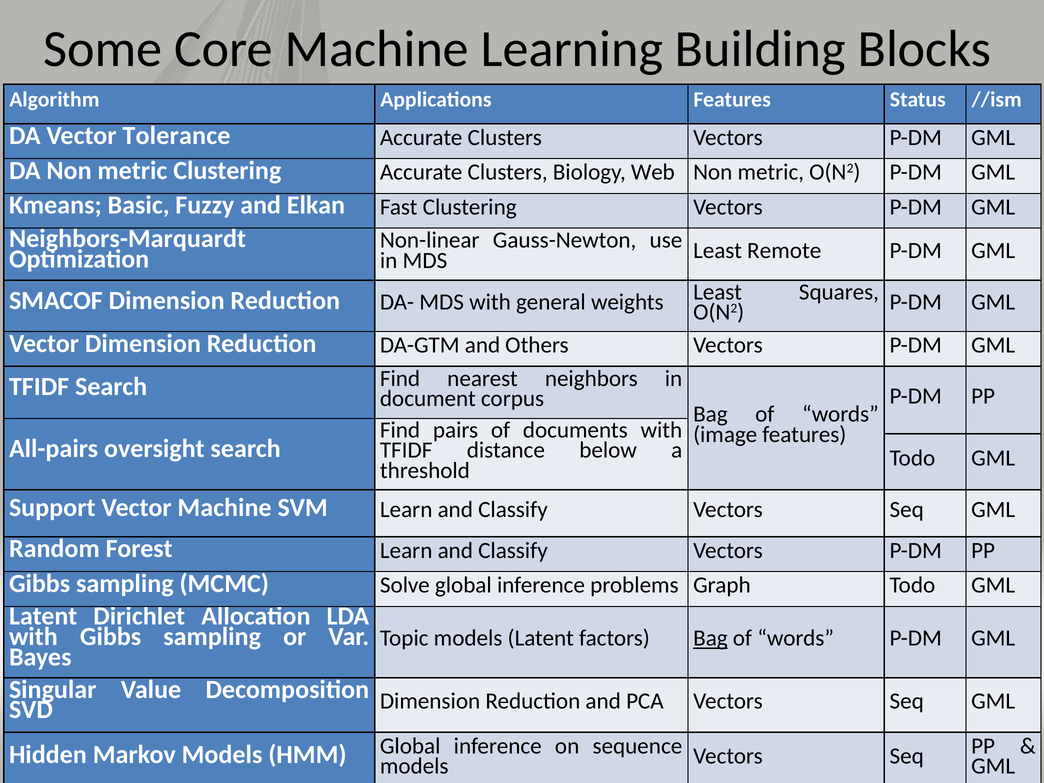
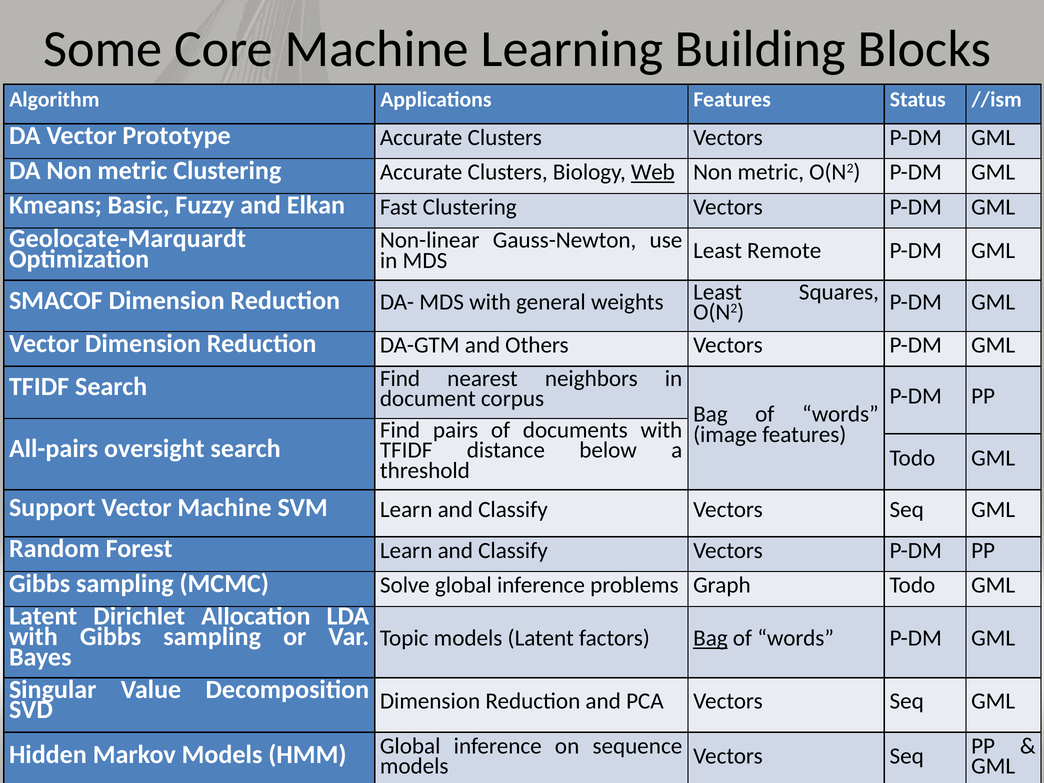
Tolerance: Tolerance -> Prototype
Web underline: none -> present
Neighbors-Marquardt: Neighbors-Marquardt -> Geolocate-Marquardt
